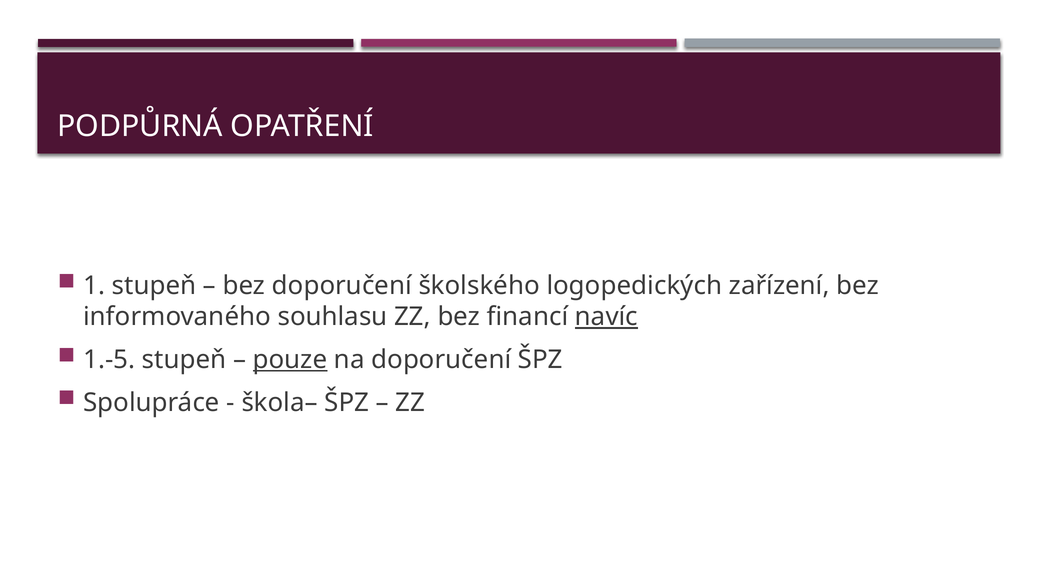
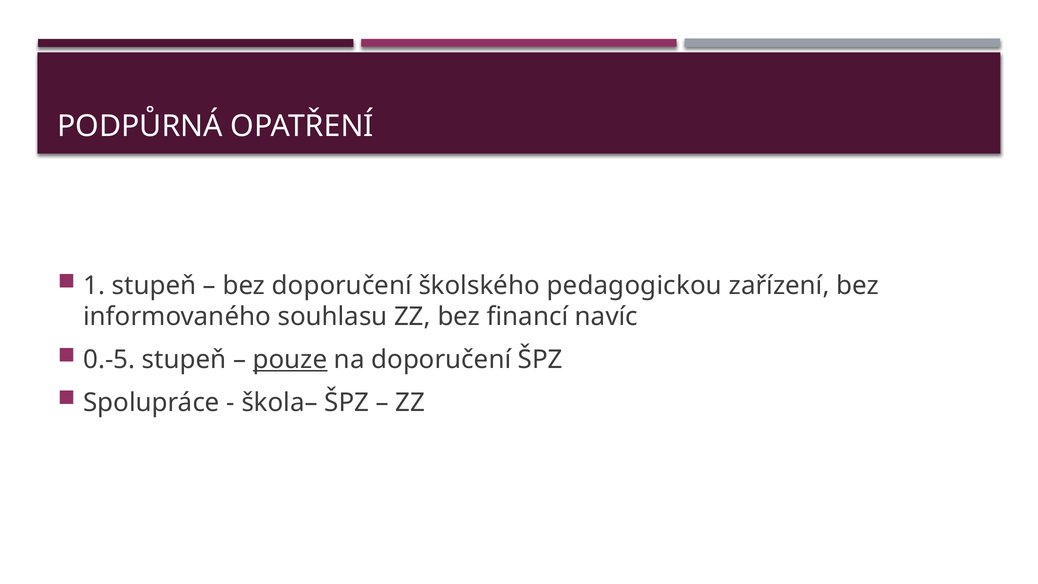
logopedických: logopedických -> pedagogickou
navíc underline: present -> none
1.-5: 1.-5 -> 0.-5
